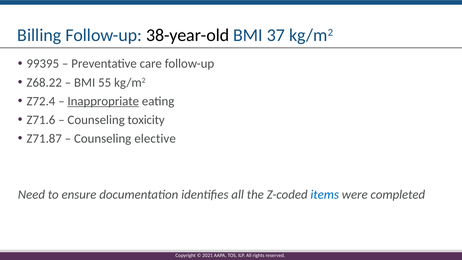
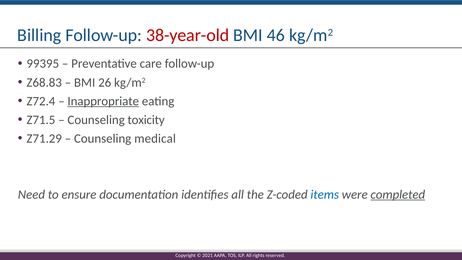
38-year-old colour: black -> red
37: 37 -> 46
Z68.22: Z68.22 -> Z68.83
55: 55 -> 26
Z71.6: Z71.6 -> Z71.5
Z71.87: Z71.87 -> Z71.29
elective: elective -> medical
completed underline: none -> present
